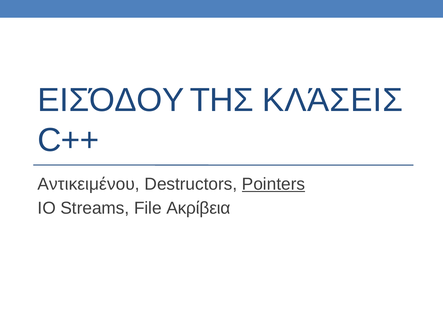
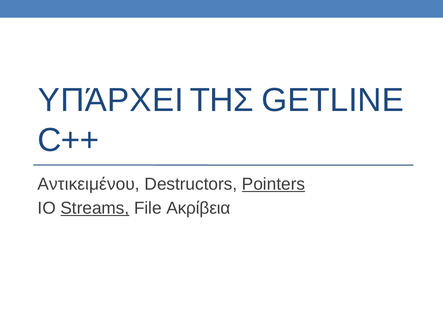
ΕΙΣΌΔΟΥ: ΕΙΣΌΔΟΥ -> ΥΠΆΡΧΕΙ
ΚΛΆΣΕΙΣ: ΚΛΆΣΕΙΣ -> GETLINE
Streams underline: none -> present
